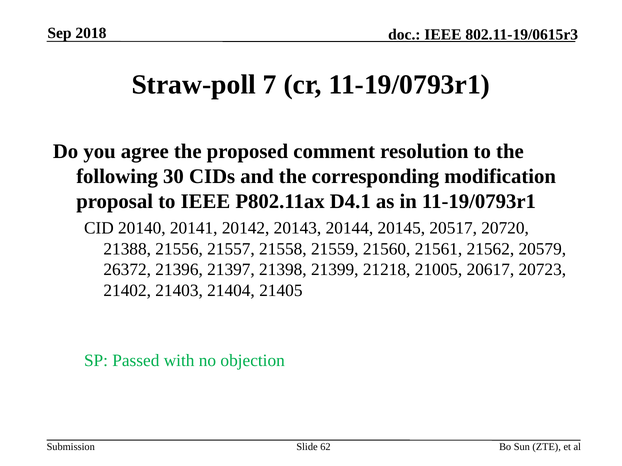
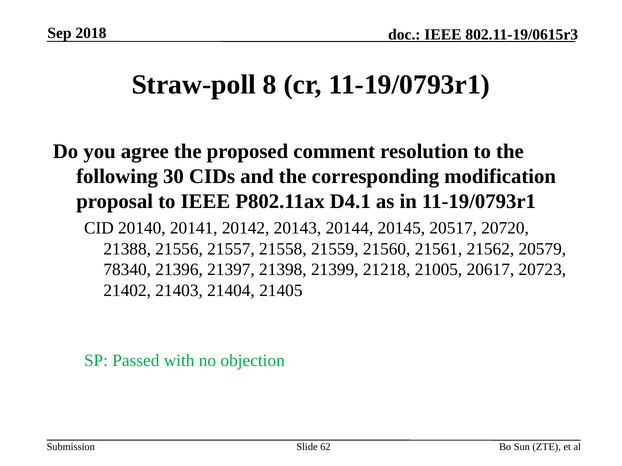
7: 7 -> 8
26372: 26372 -> 78340
